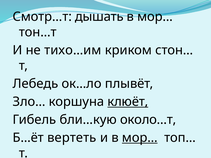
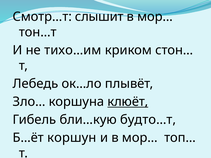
дышать: дышать -> слышит
около…т: около…т -> будто…т
вертеть: вертеть -> коршун
мор… at (140, 138) underline: present -> none
